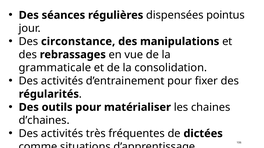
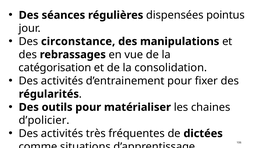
grammaticale: grammaticale -> catégorisation
d’chaines: d’chaines -> d’policier
